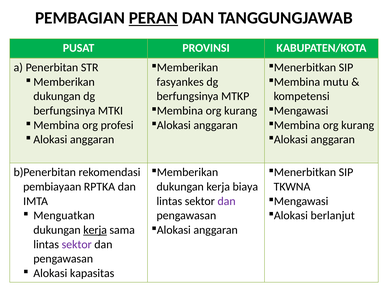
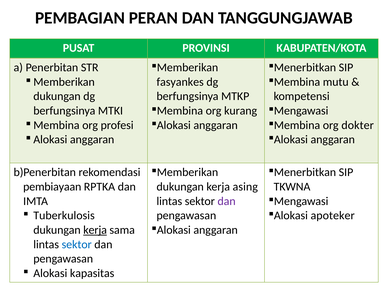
PERAN underline: present -> none
kurang at (358, 125): kurang -> dokter
biaya: biaya -> asing
Menguatkan: Menguatkan -> Tuberkulosis
berlanjut: berlanjut -> apoteker
sektor at (77, 244) colour: purple -> blue
